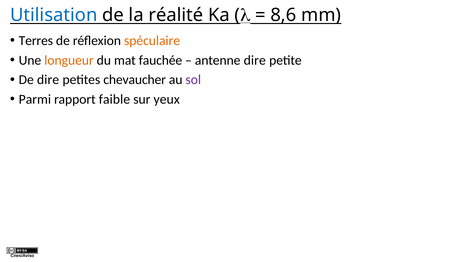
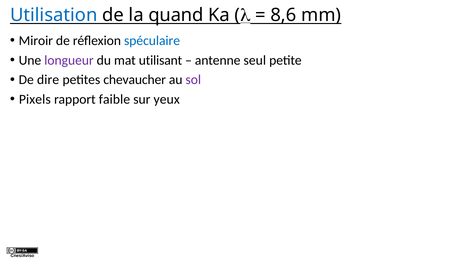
réalité: réalité -> quand
Terres: Terres -> Miroir
spéculaire colour: orange -> blue
longueur colour: orange -> purple
fauchée: fauchée -> utilisant
antenne dire: dire -> seul
Parmi: Parmi -> Pixels
